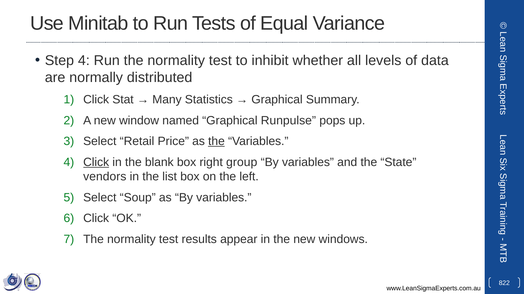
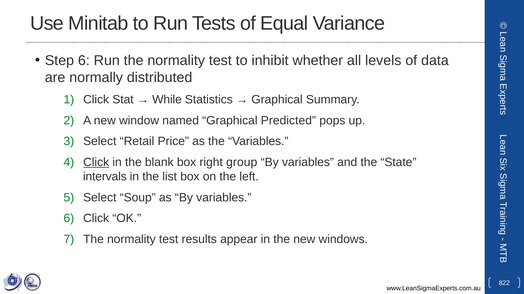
Step 4: 4 -> 6
Many: Many -> While
Runpulse: Runpulse -> Predicted
the at (216, 142) underline: present -> none
vendors: vendors -> intervals
